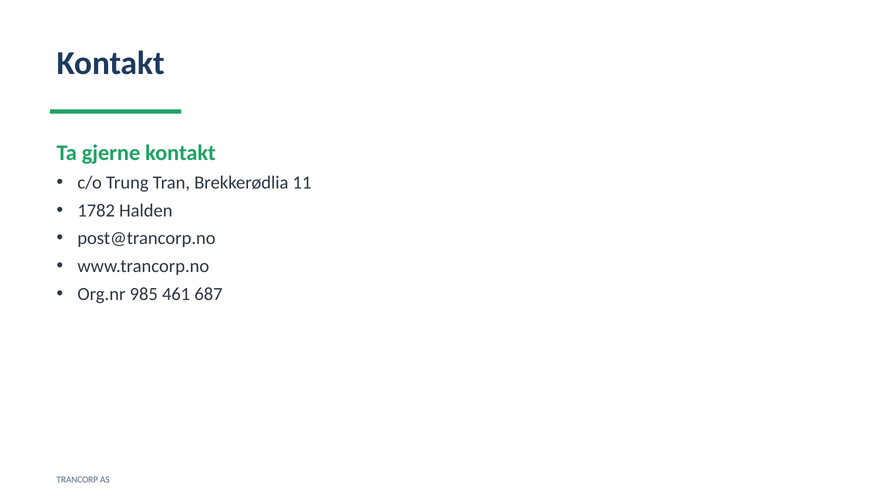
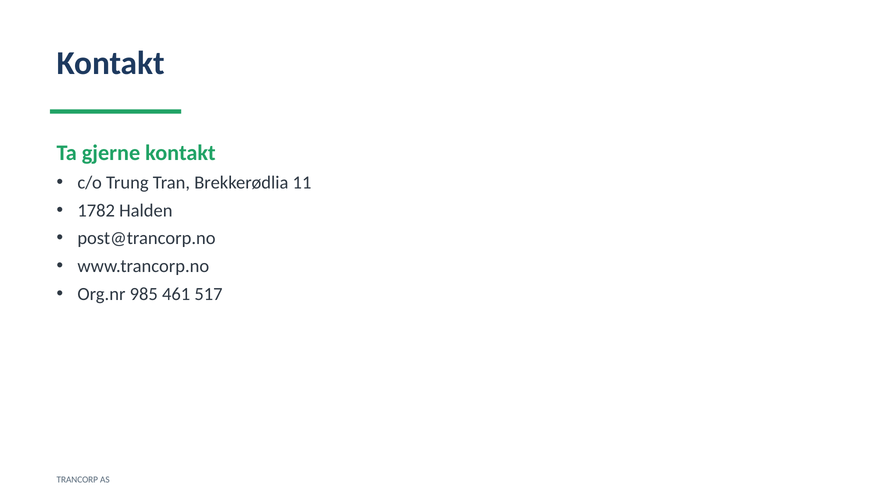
687: 687 -> 517
